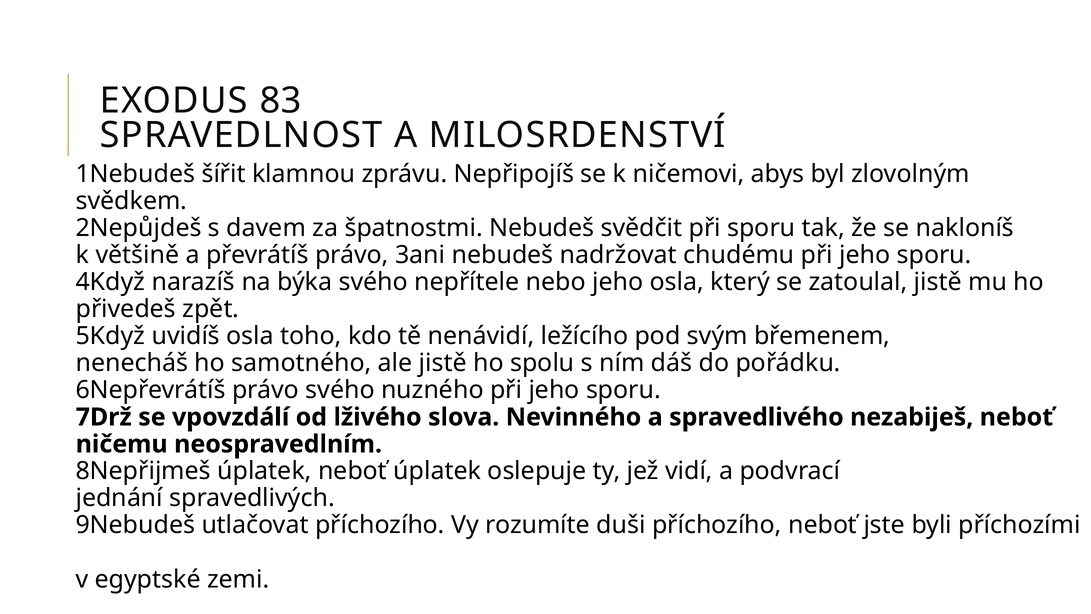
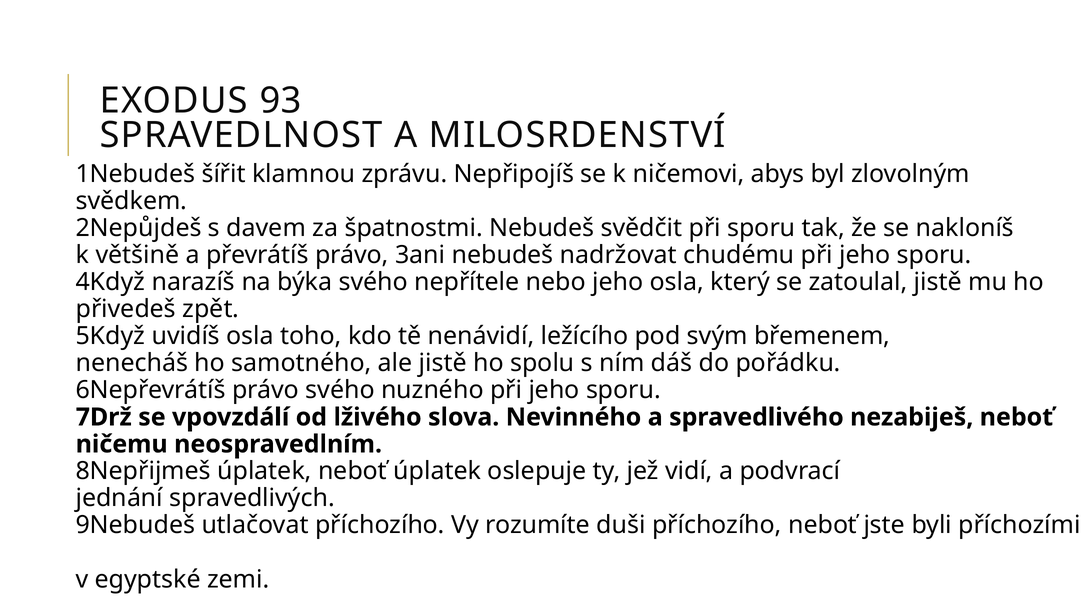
83: 83 -> 93
